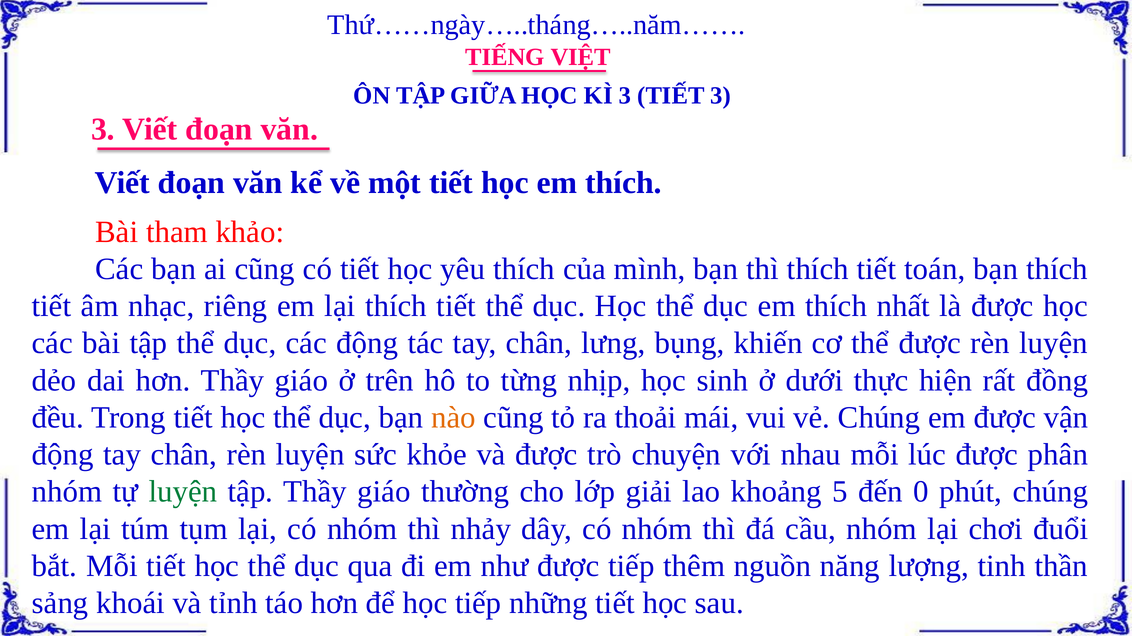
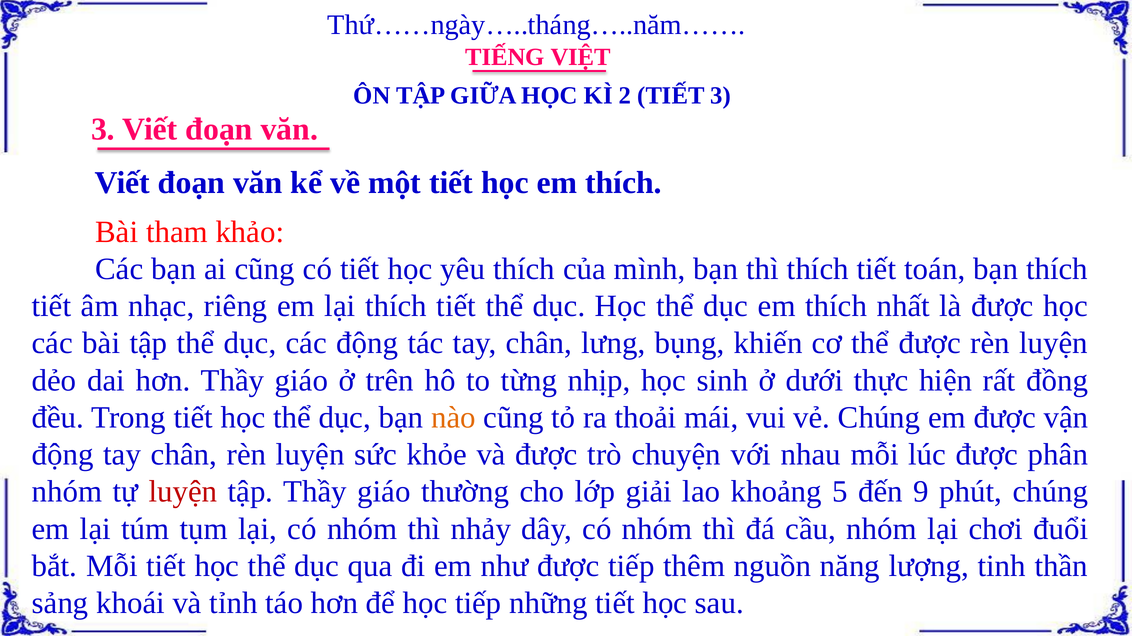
KÌ 3: 3 -> 2
luyện at (183, 492) colour: green -> red
0: 0 -> 9
